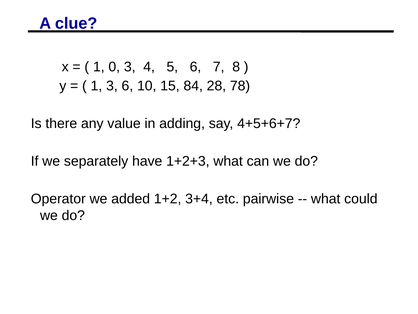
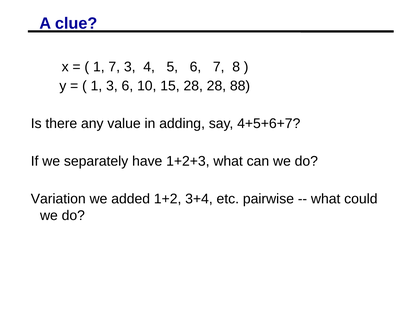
1 0: 0 -> 7
15 84: 84 -> 28
78: 78 -> 88
Operator: Operator -> Variation
